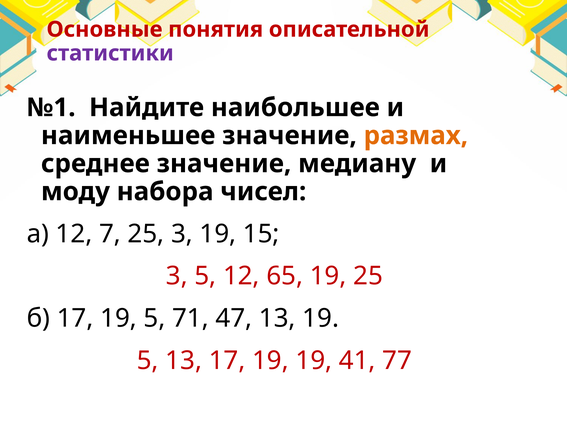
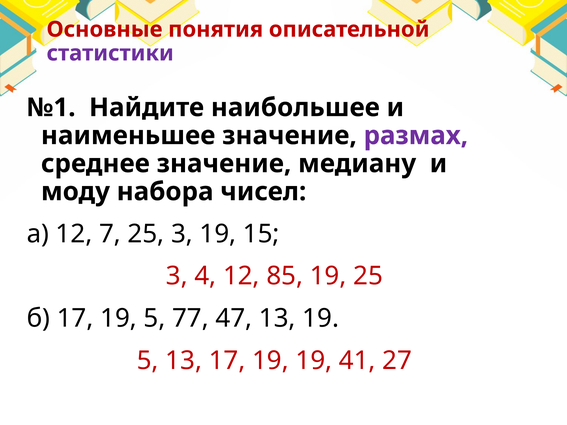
размах colour: orange -> purple
3 5: 5 -> 4
65: 65 -> 85
71: 71 -> 77
77: 77 -> 27
